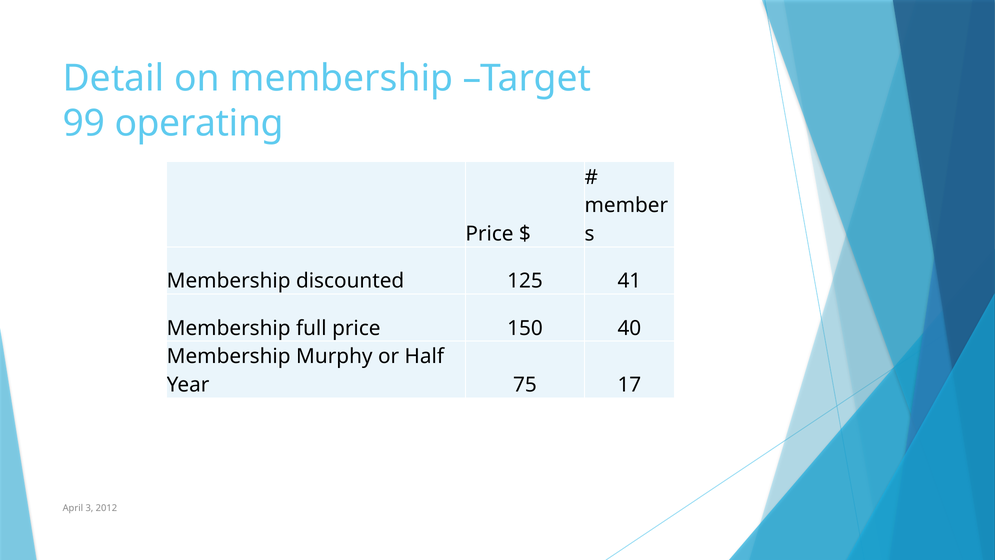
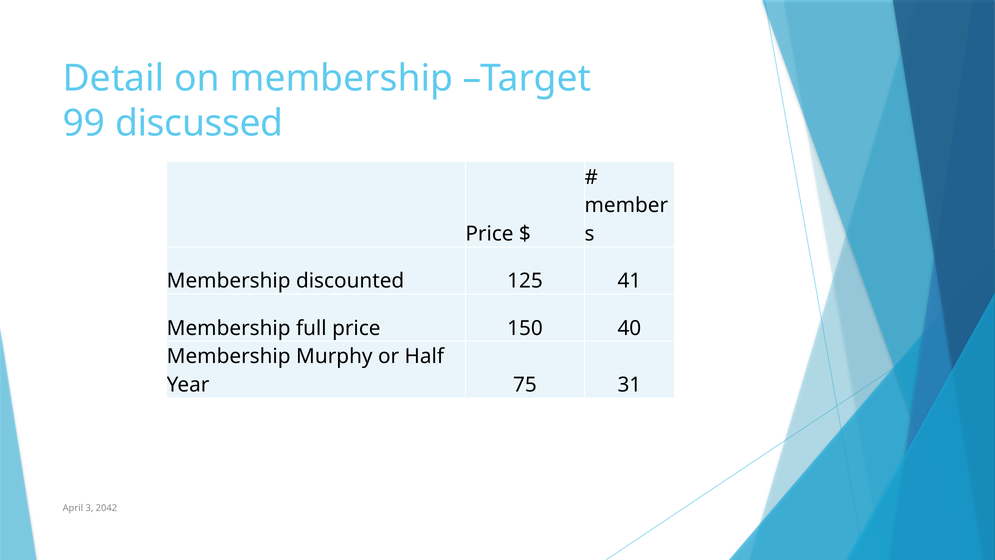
operating: operating -> discussed
17: 17 -> 31
2012: 2012 -> 2042
